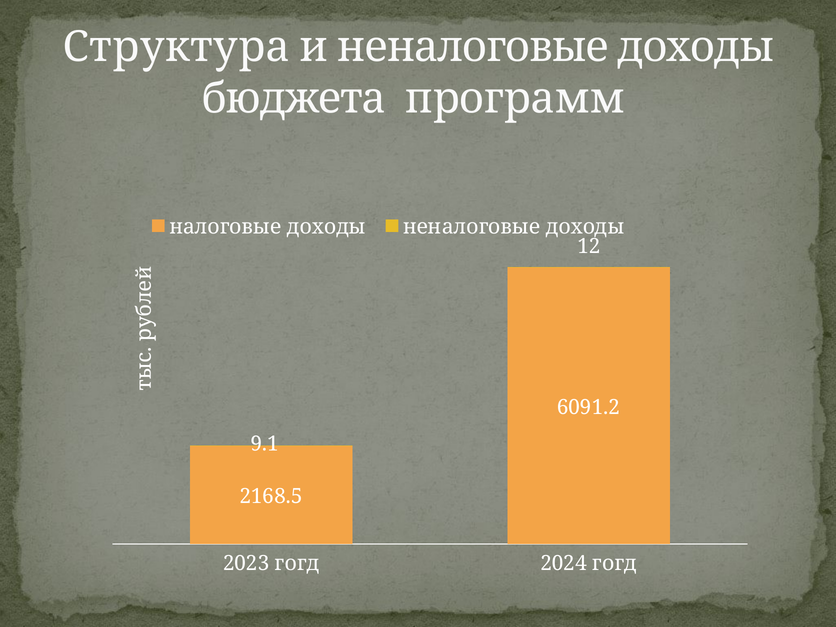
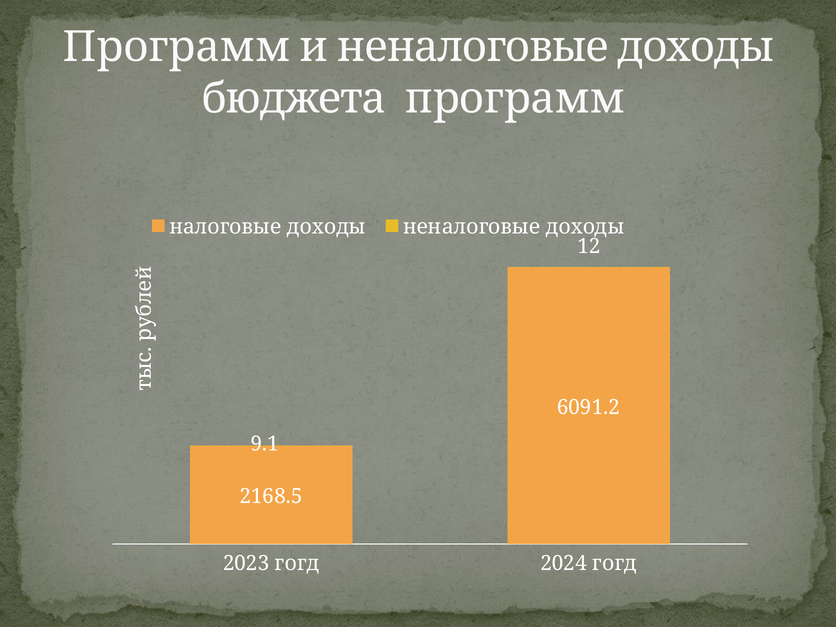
Структура at (177, 47): Структура -> Программ
